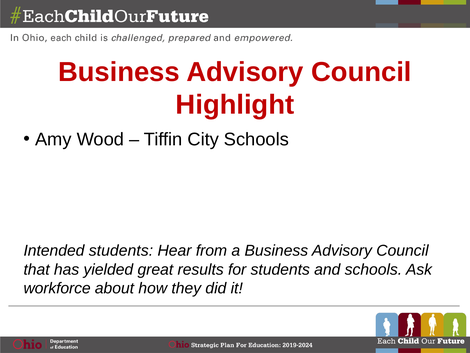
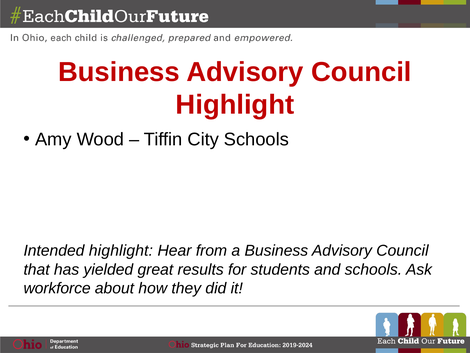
Intended students: students -> highlight
